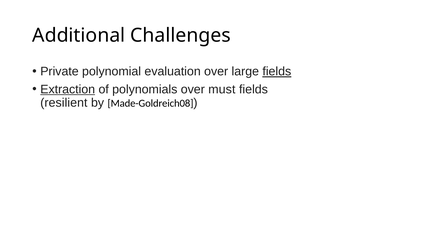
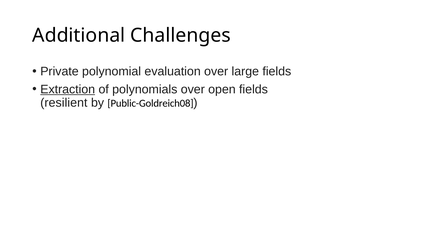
fields at (277, 72) underline: present -> none
must: must -> open
Made-Goldreich08: Made-Goldreich08 -> Public-Goldreich08
